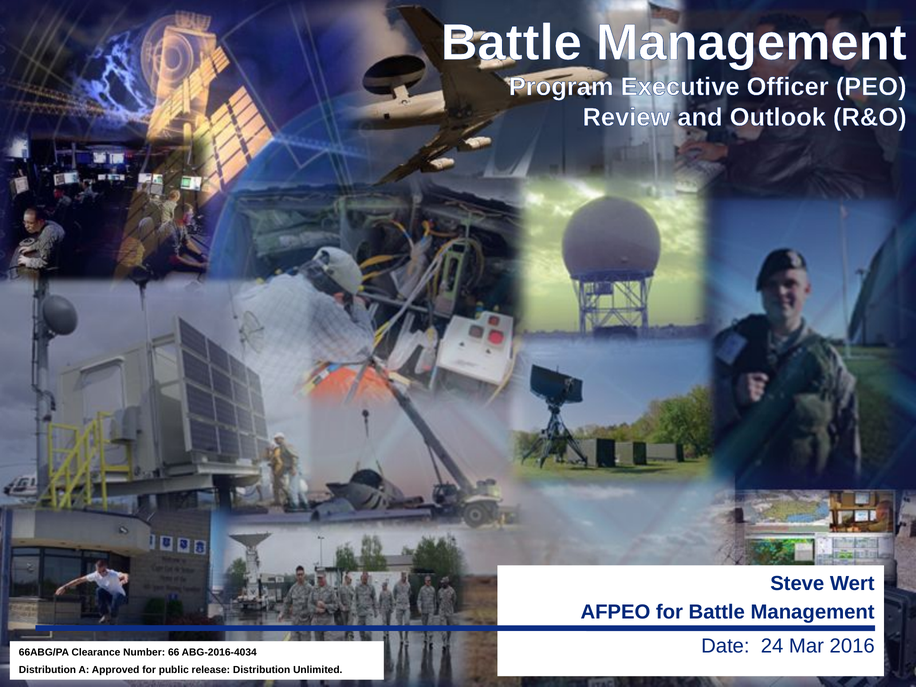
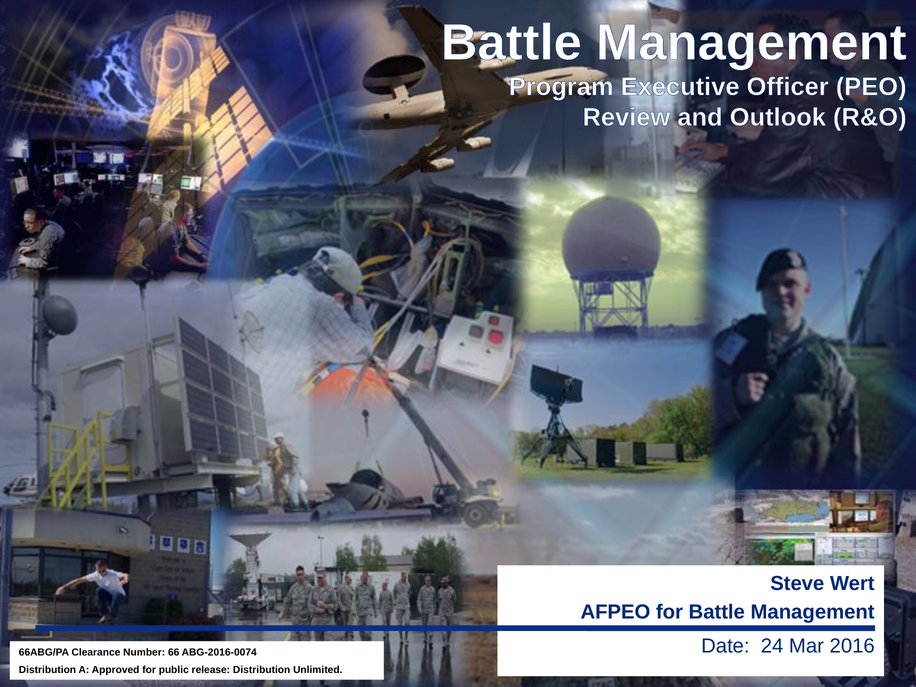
ABG-2016-4034: ABG-2016-4034 -> ABG-2016-0074
